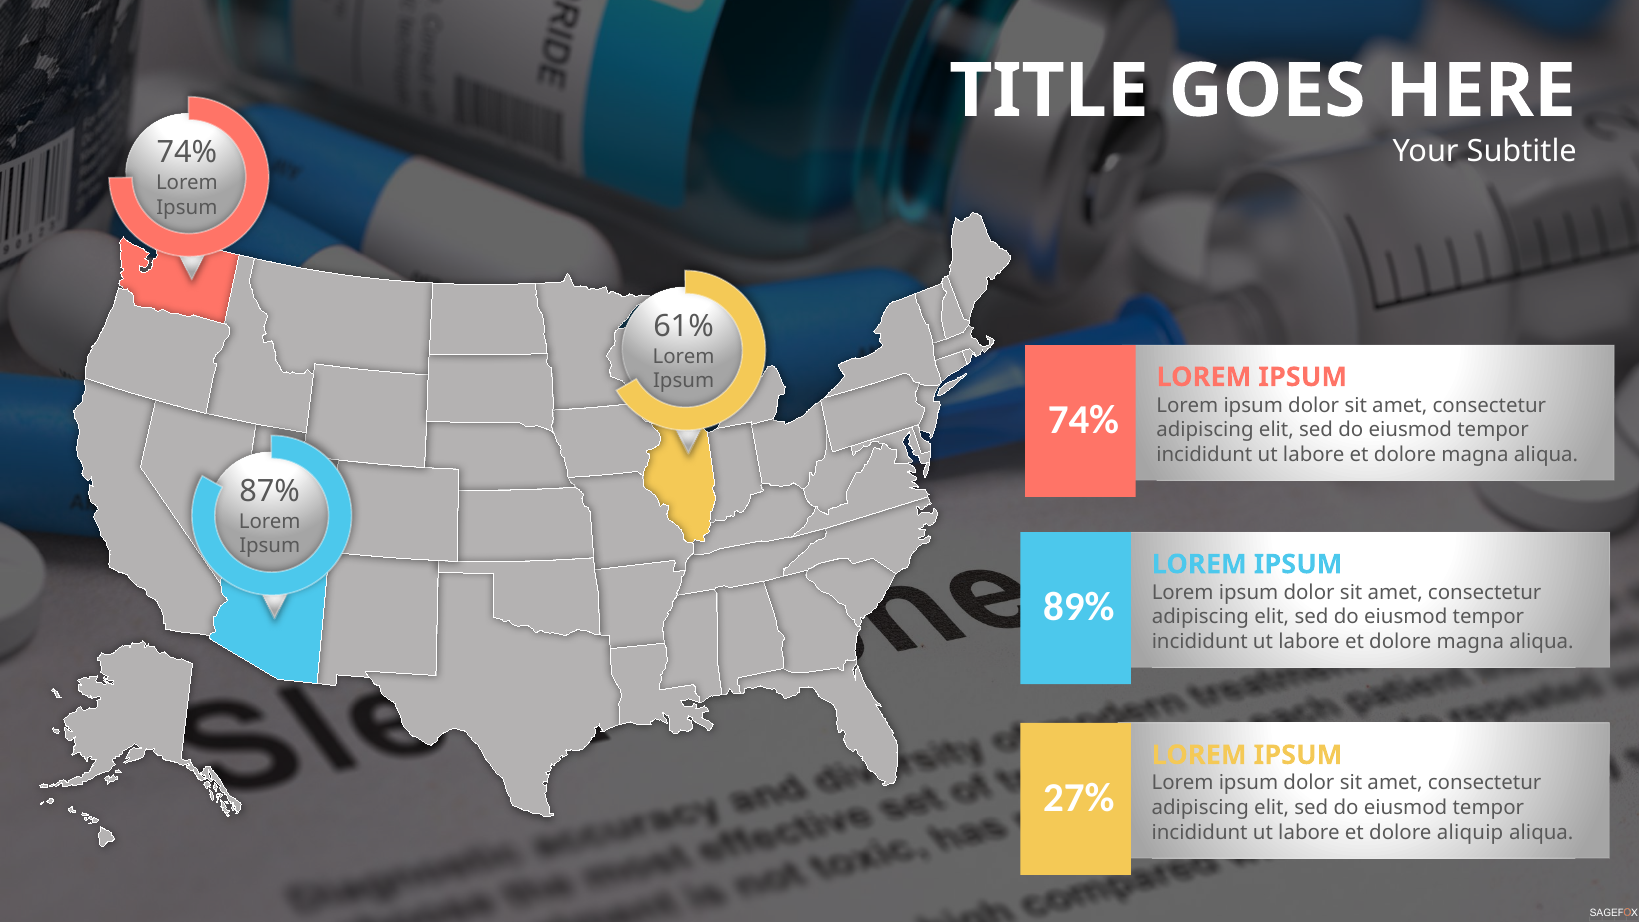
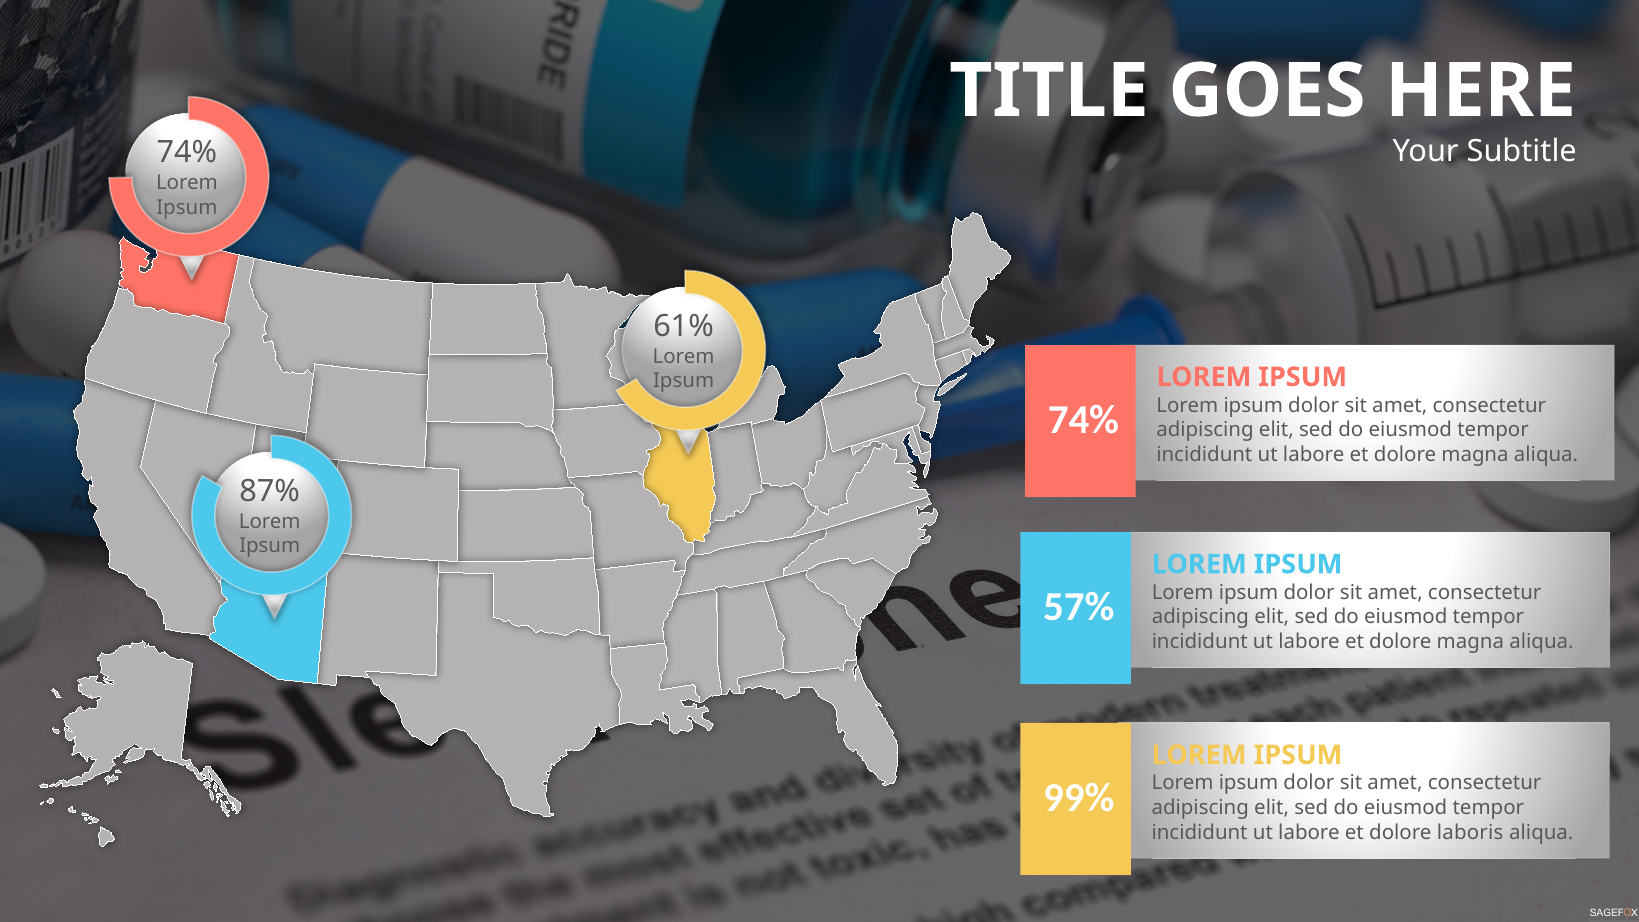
89%: 89% -> 57%
27%: 27% -> 99%
aliquip: aliquip -> laboris
